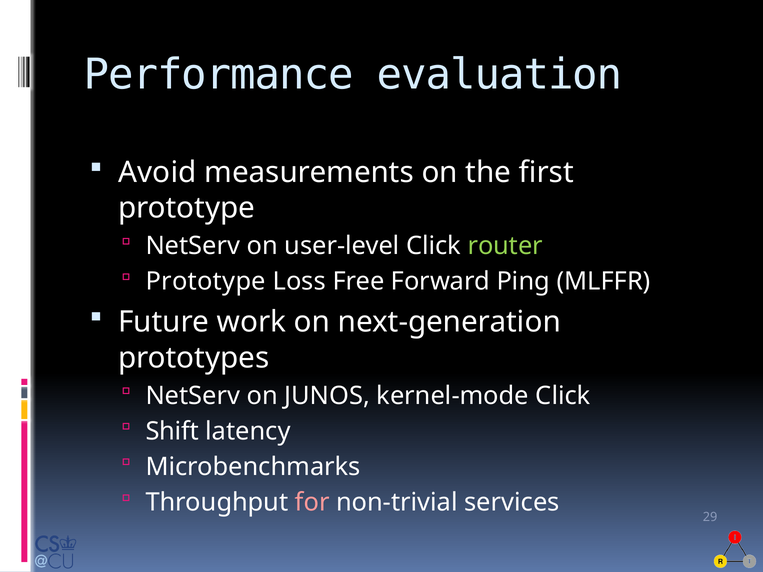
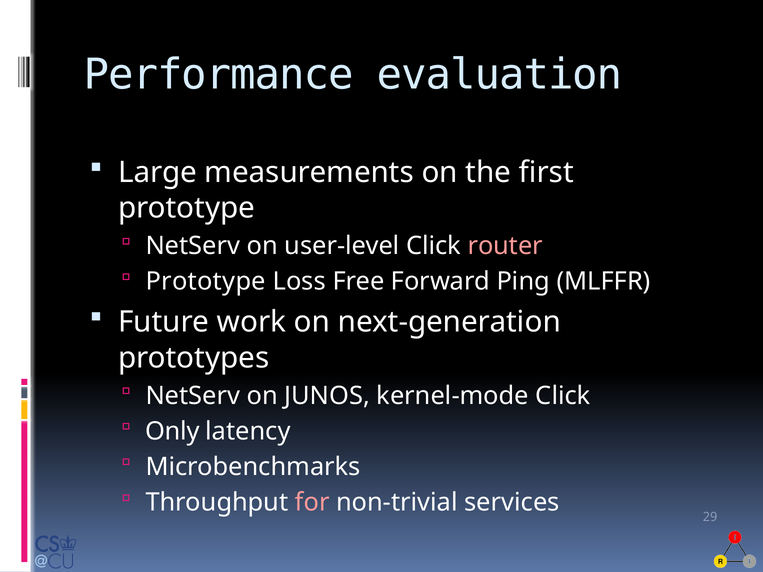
Avoid: Avoid -> Large
router colour: light green -> pink
Shift: Shift -> Only
